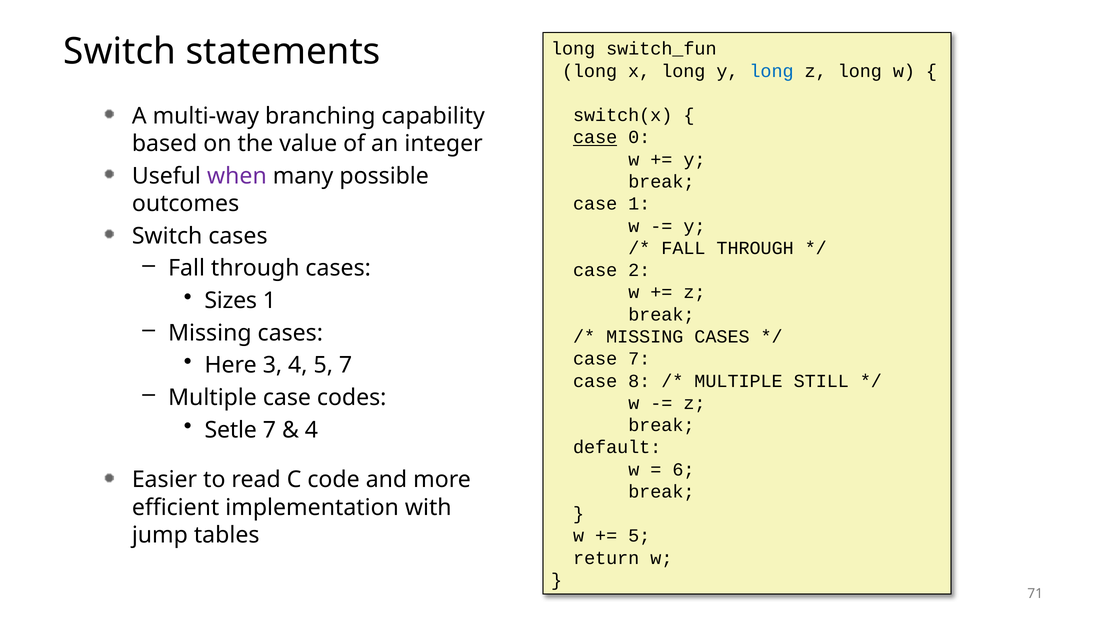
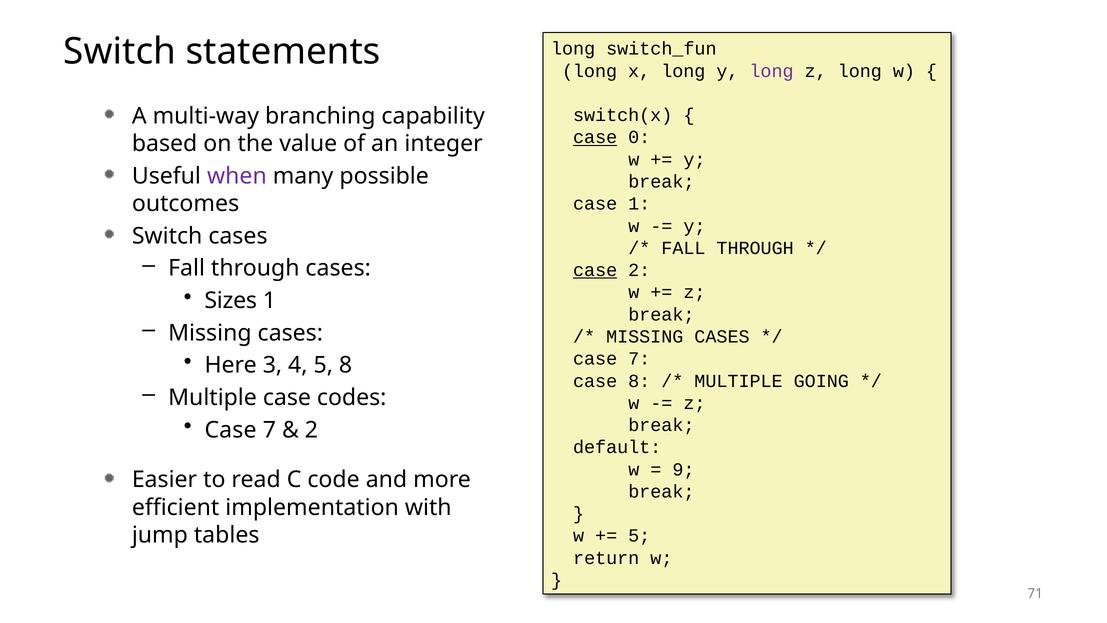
long at (772, 71) colour: blue -> purple
case at (595, 270) underline: none -> present
5 7: 7 -> 8
STILL: STILL -> GOING
Setle at (231, 430): Setle -> Case
4 at (311, 430): 4 -> 2
6: 6 -> 9
